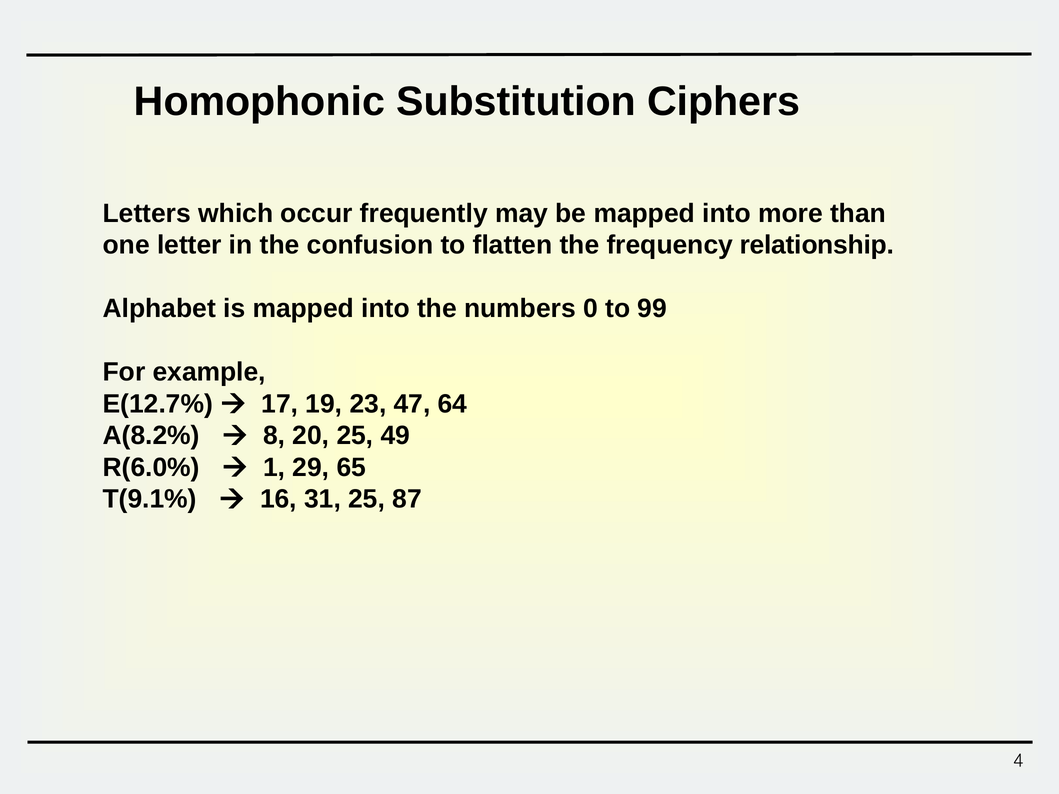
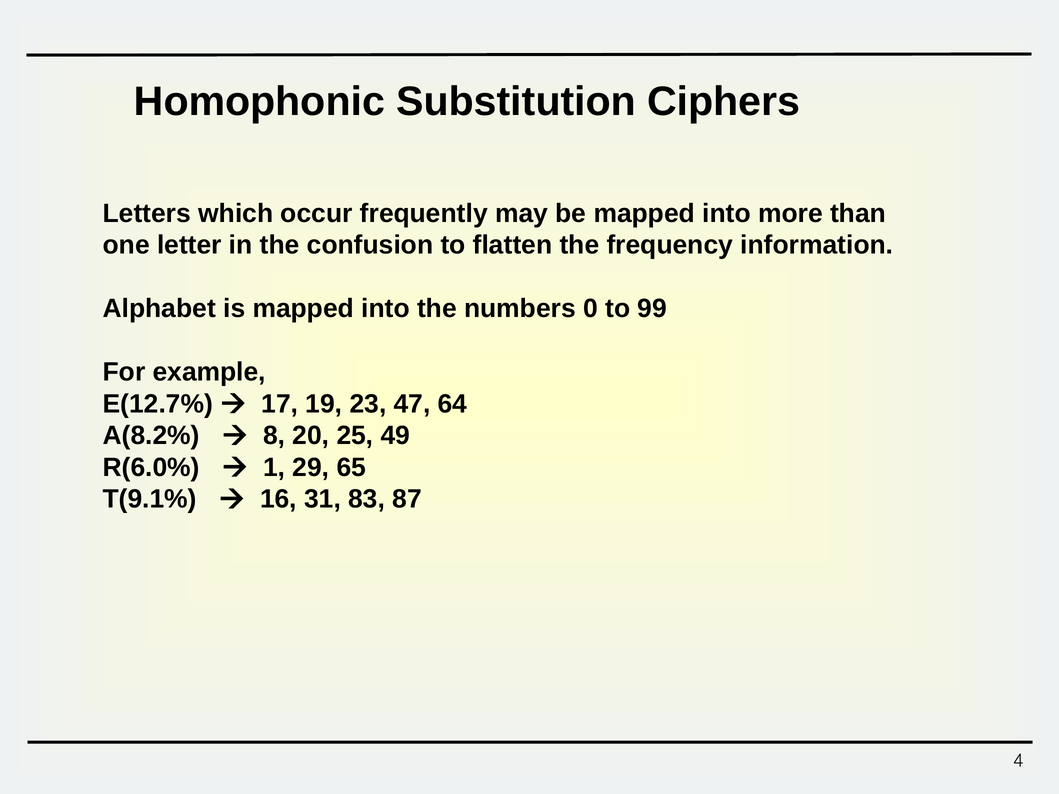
relationship: relationship -> information
31 25: 25 -> 83
